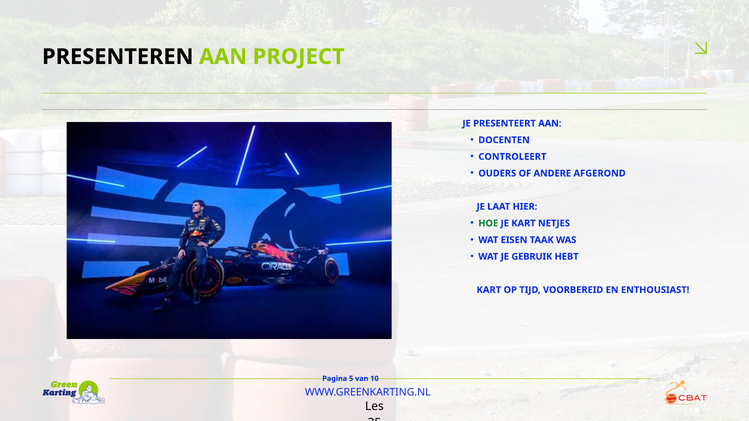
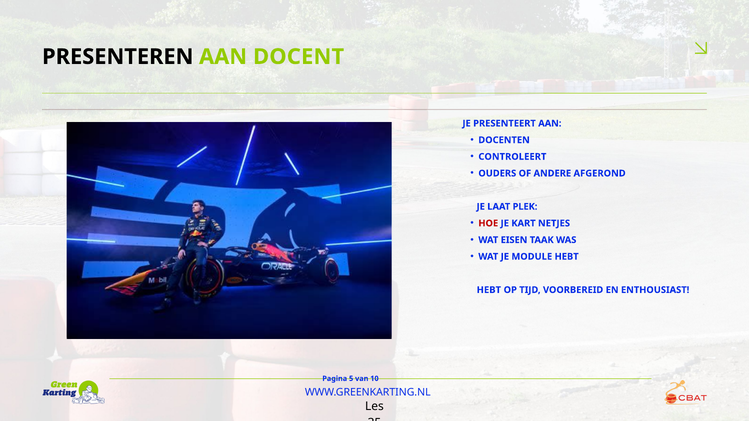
PROJECT: PROJECT -> DOCENT
HIER: HIER -> PLEK
HOE colour: green -> red
GEBRUIK: GEBRUIK -> MODULE
KART at (489, 290): KART -> HEBT
